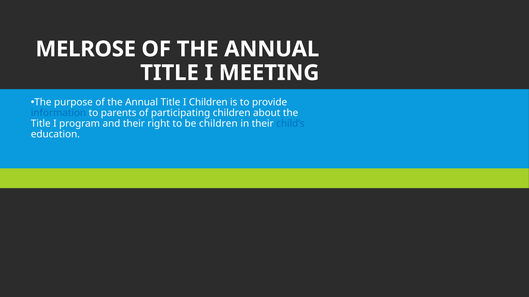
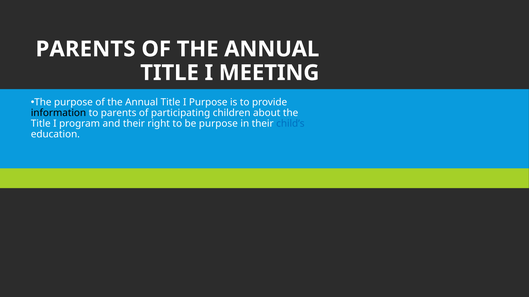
MELROSE at (86, 49): MELROSE -> PARENTS
I Children: Children -> Purpose
information colour: blue -> black
be children: children -> purpose
